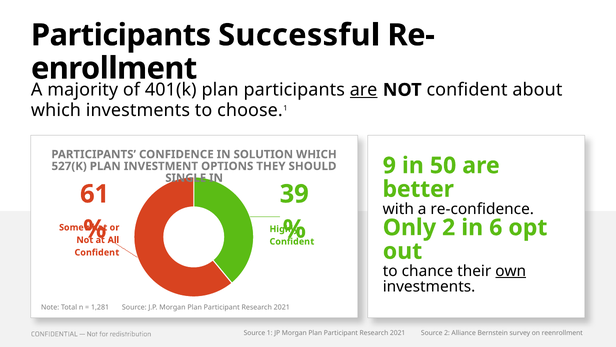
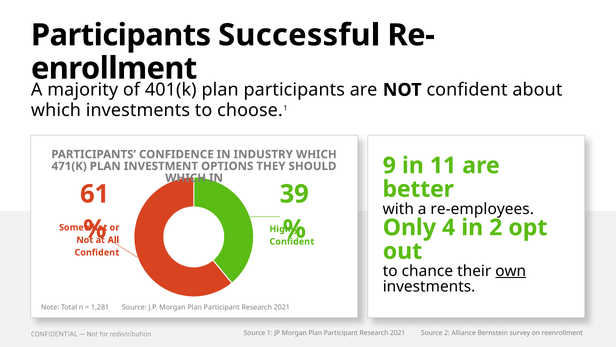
are at (364, 90) underline: present -> none
SOLUTION: SOLUTION -> INDUSTRY
50: 50 -> 11
527(K: 527(K -> 471(K
SINGLE at (186, 178): SINGLE -> WHICH
re-confidence: re-confidence -> re-employees
Only 2: 2 -> 4
in 6: 6 -> 2
